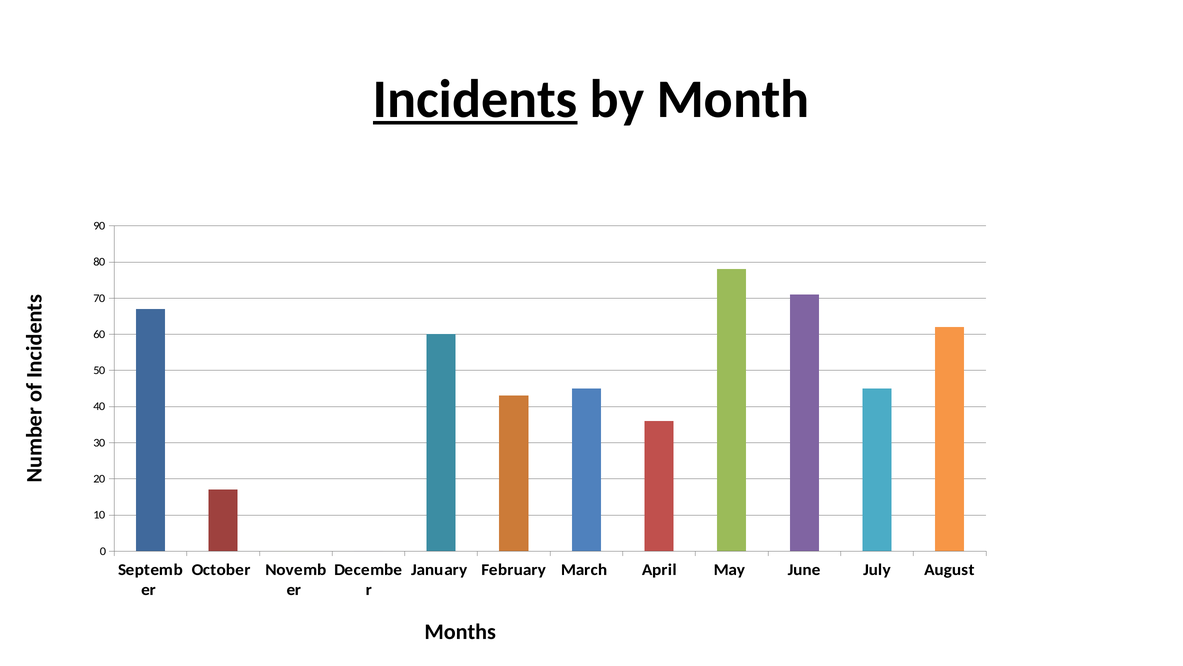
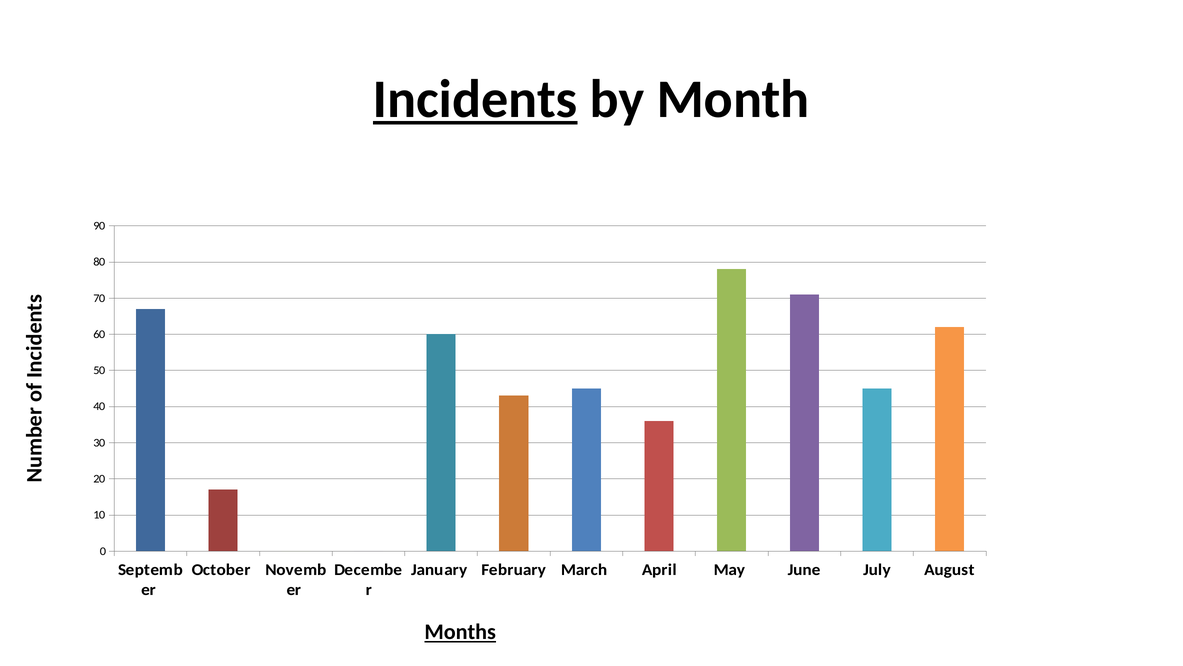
Months underline: none -> present
